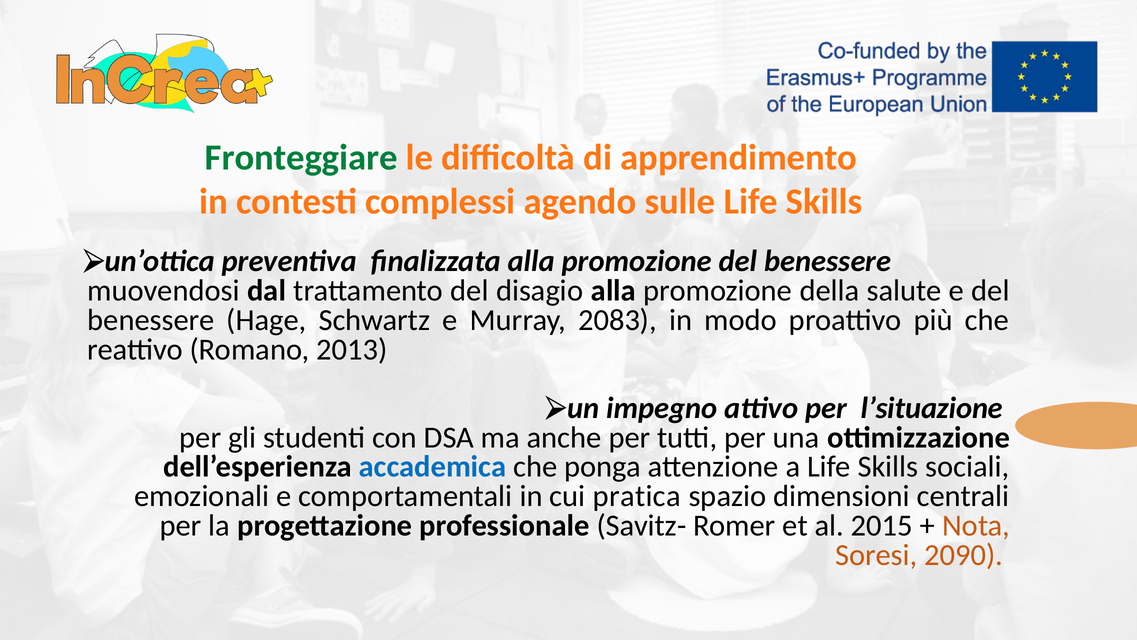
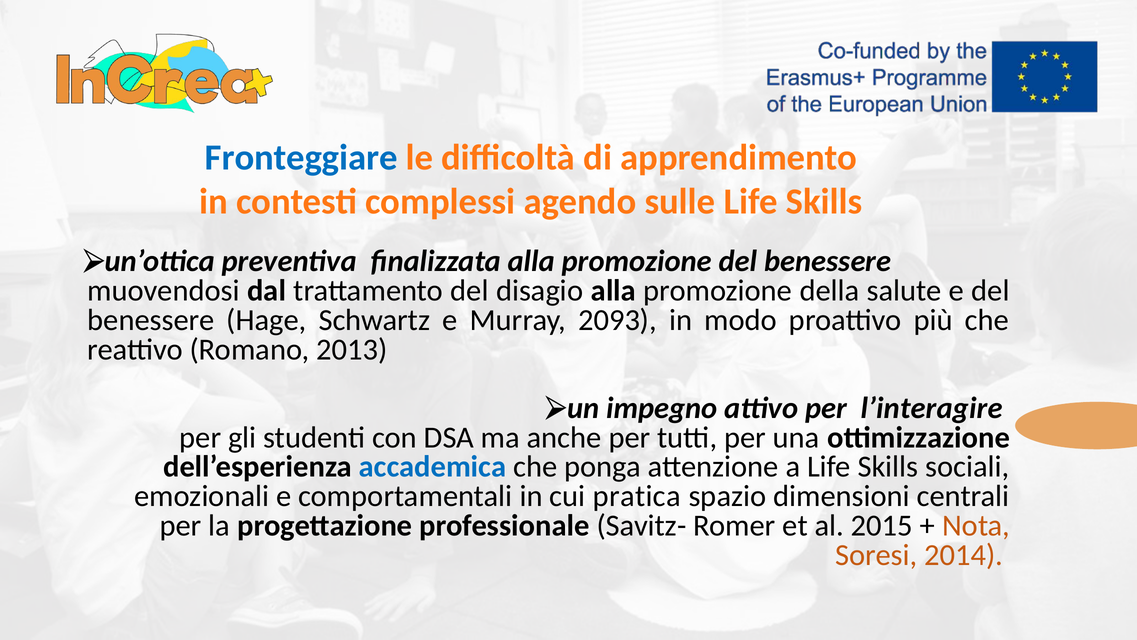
Fronteggiare colour: green -> blue
2083: 2083 -> 2093
l’situazione: l’situazione -> l’interagire
2090: 2090 -> 2014
